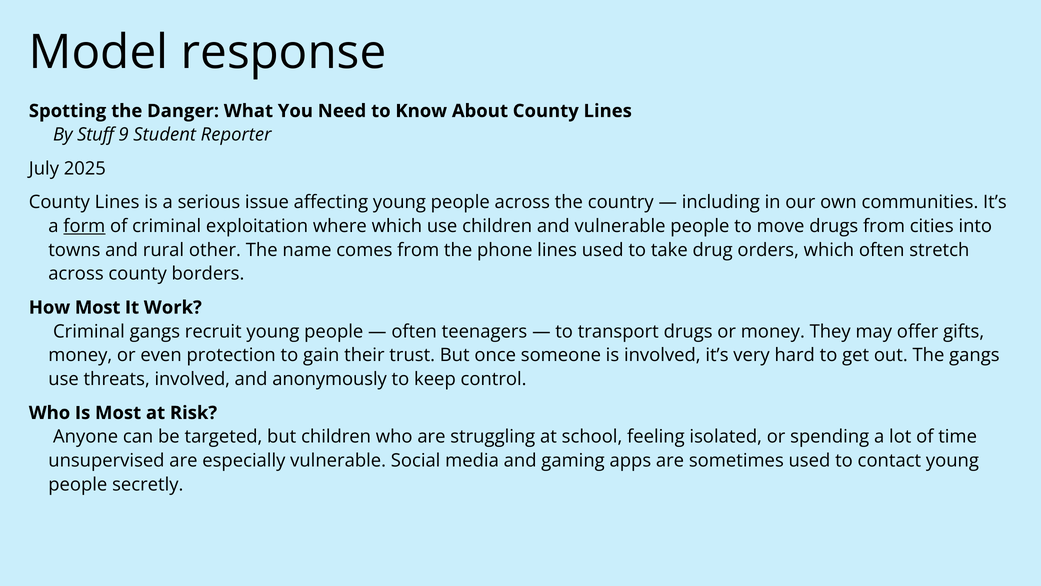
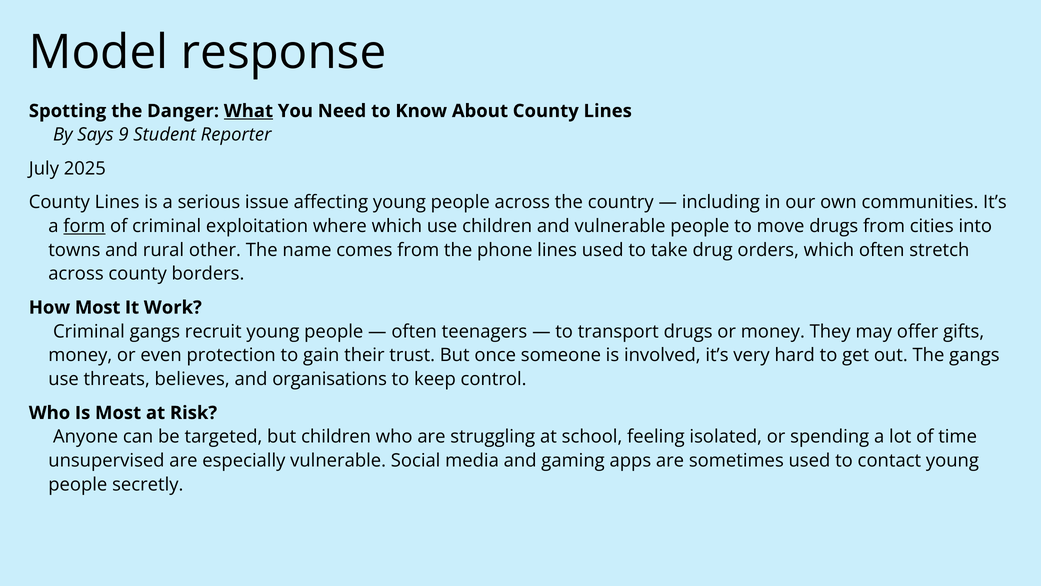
What underline: none -> present
Stuff: Stuff -> Says
threats involved: involved -> believes
anonymously: anonymously -> organisations
